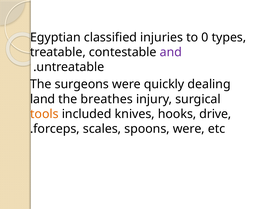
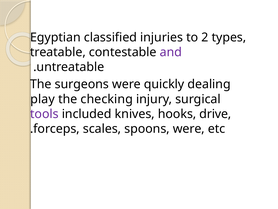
0: 0 -> 2
land: land -> play
breathes: breathes -> checking
tools colour: orange -> purple
